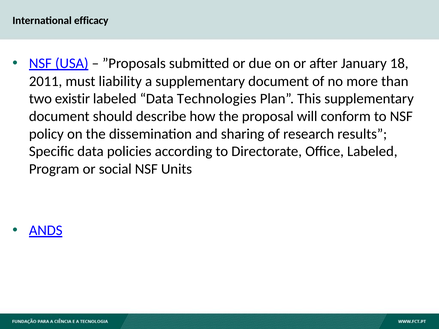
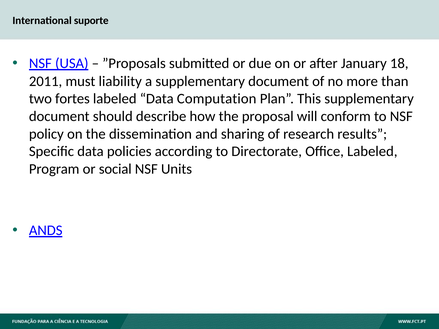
efficacy: efficacy -> suporte
existir: existir -> fortes
Technologies: Technologies -> Computation
